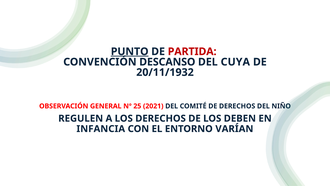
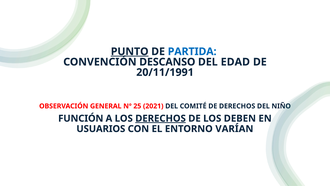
PARTIDA colour: red -> blue
CUYA: CUYA -> EDAD
20/11/1932: 20/11/1932 -> 20/11/1991
REGULEN: REGULEN -> FUNCIÓN
DERECHOS at (161, 118) underline: none -> present
INFANCIA: INFANCIA -> USUARIOS
